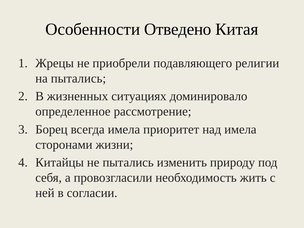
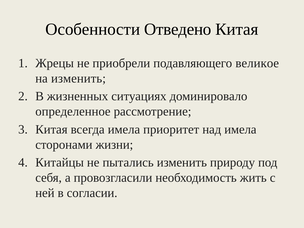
религии: религии -> великое
на пытались: пытались -> изменить
Борец at (51, 129): Борец -> Китая
